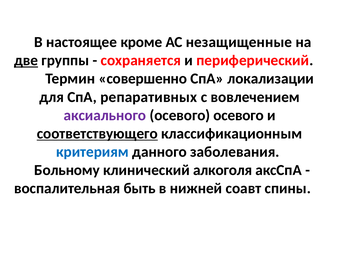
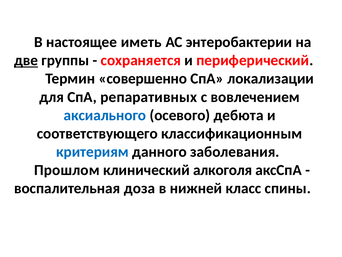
кроме: кроме -> иметь
незащищенные: незащищенные -> энтеробактерии
аксиального colour: purple -> blue
осевого осевого: осевого -> дебюта
соответствующего underline: present -> none
Больному: Больному -> Прошлом
быть: быть -> доза
соавт: соавт -> класс
